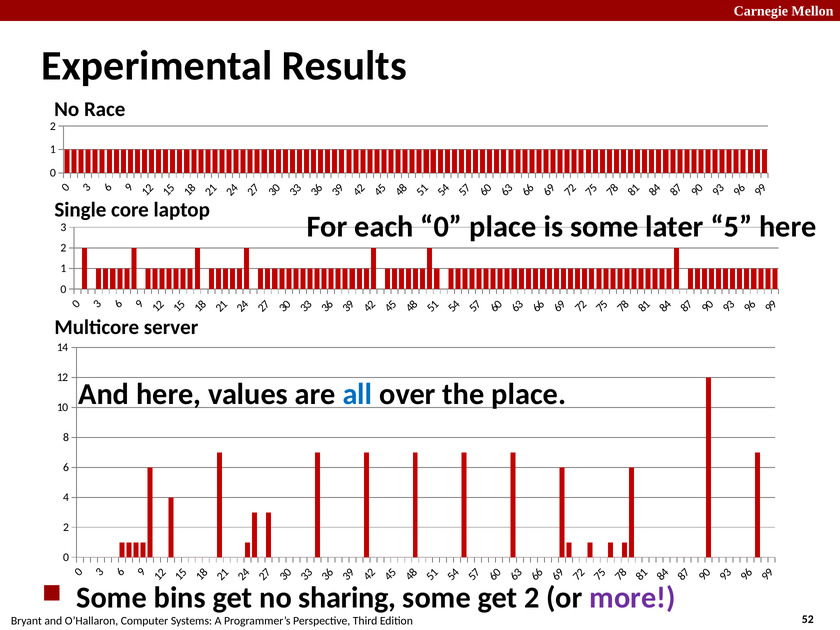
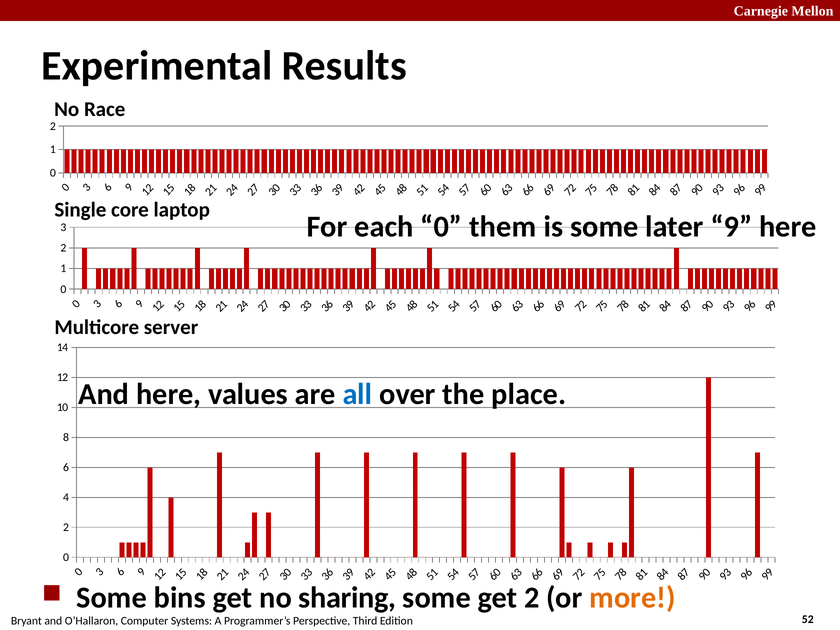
0 place: place -> them
later 5: 5 -> 9
more colour: purple -> orange
